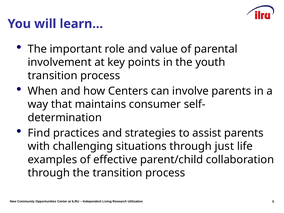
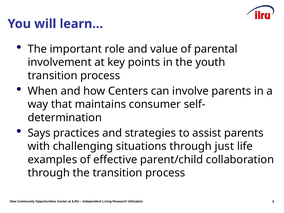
Find: Find -> Says
